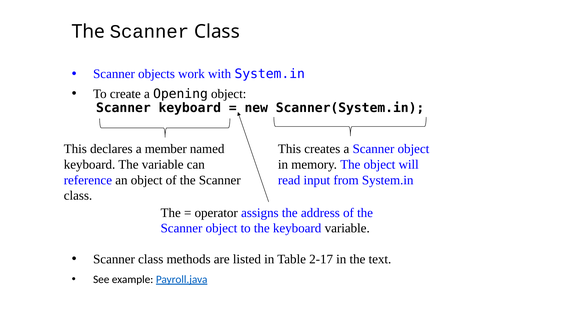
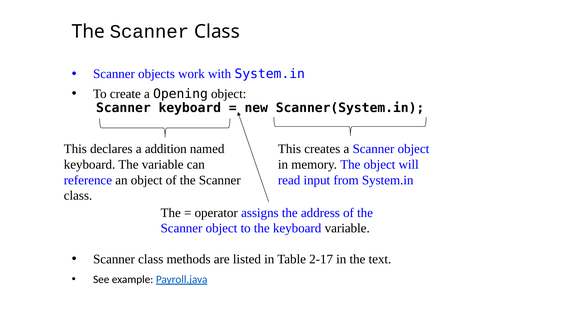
member: member -> addition
